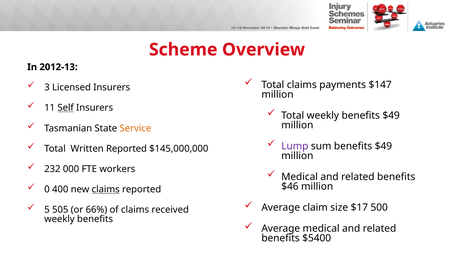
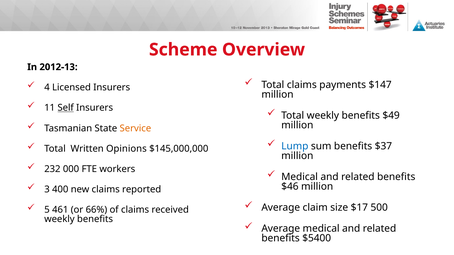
3: 3 -> 4
Lump colour: purple -> blue
sum benefits $49: $49 -> $37
Written Reported: Reported -> Opinions
0: 0 -> 3
claims at (106, 190) underline: present -> none
505: 505 -> 461
